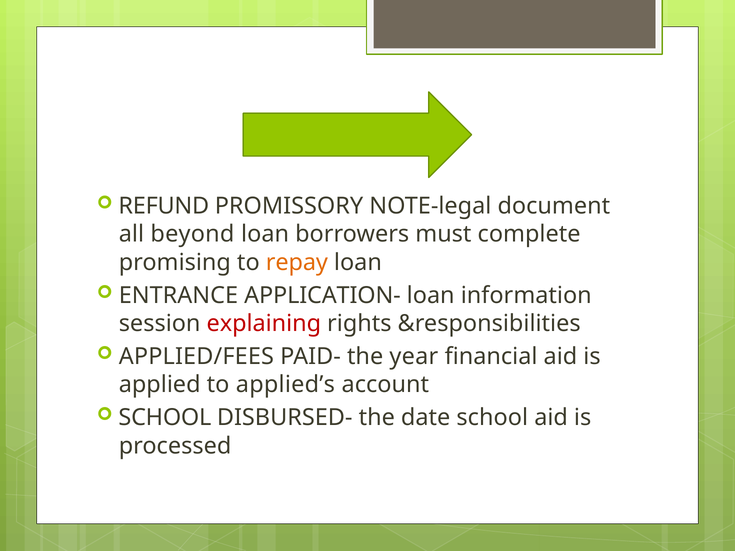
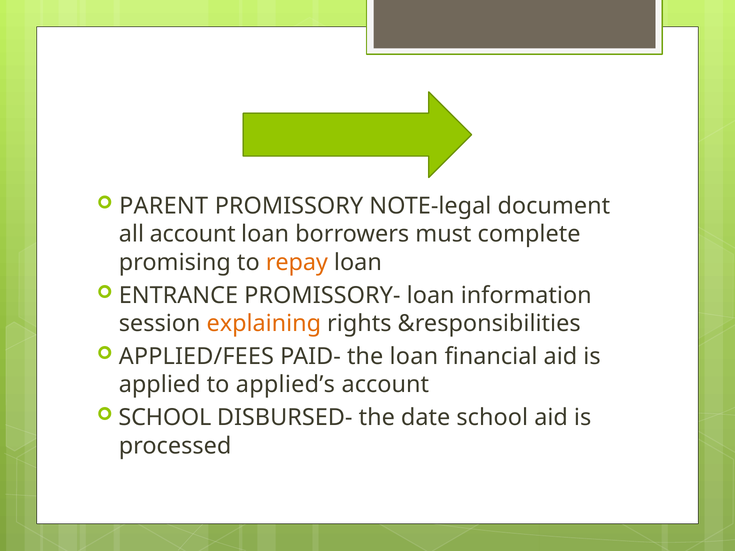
REFUND: REFUND -> PARENT
all beyond: beyond -> account
APPLICATION-: APPLICATION- -> PROMISSORY-
explaining colour: red -> orange
the year: year -> loan
